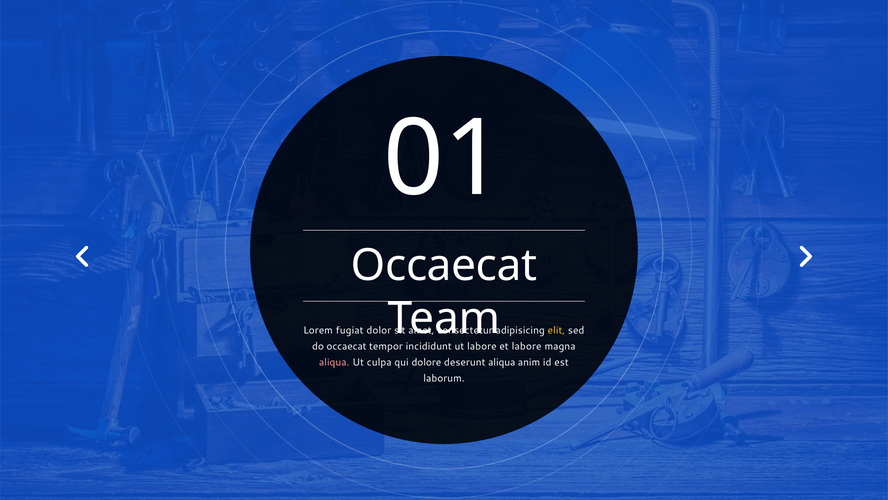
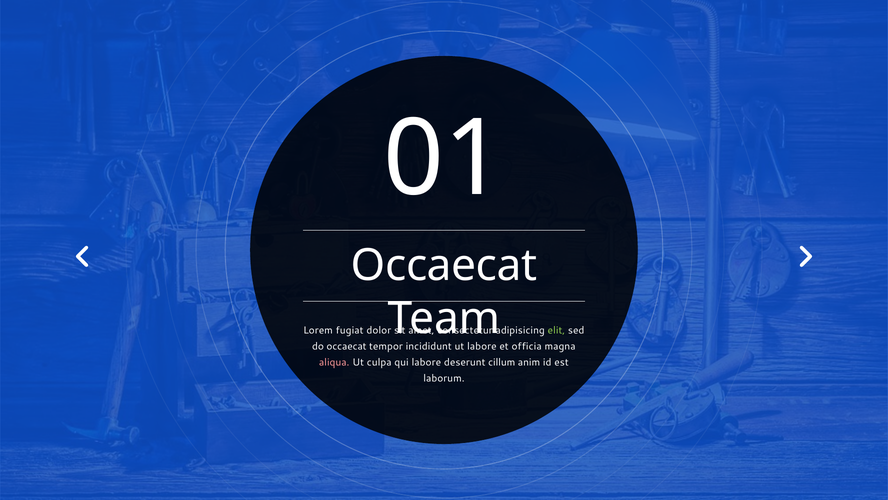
elit colour: yellow -> light green
et labore: labore -> officia
qui dolore: dolore -> labore
deserunt aliqua: aliqua -> cillum
